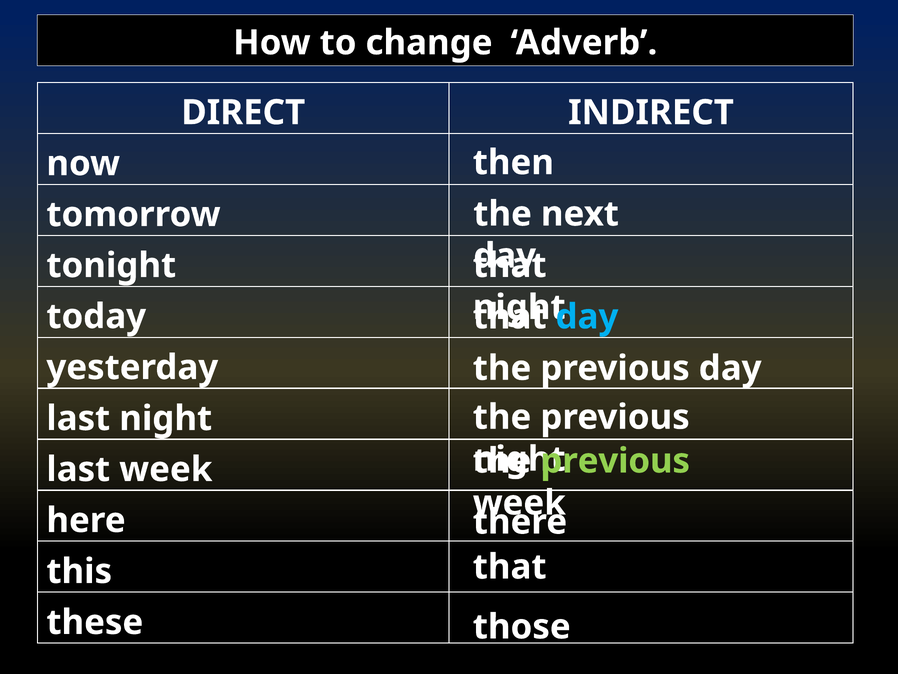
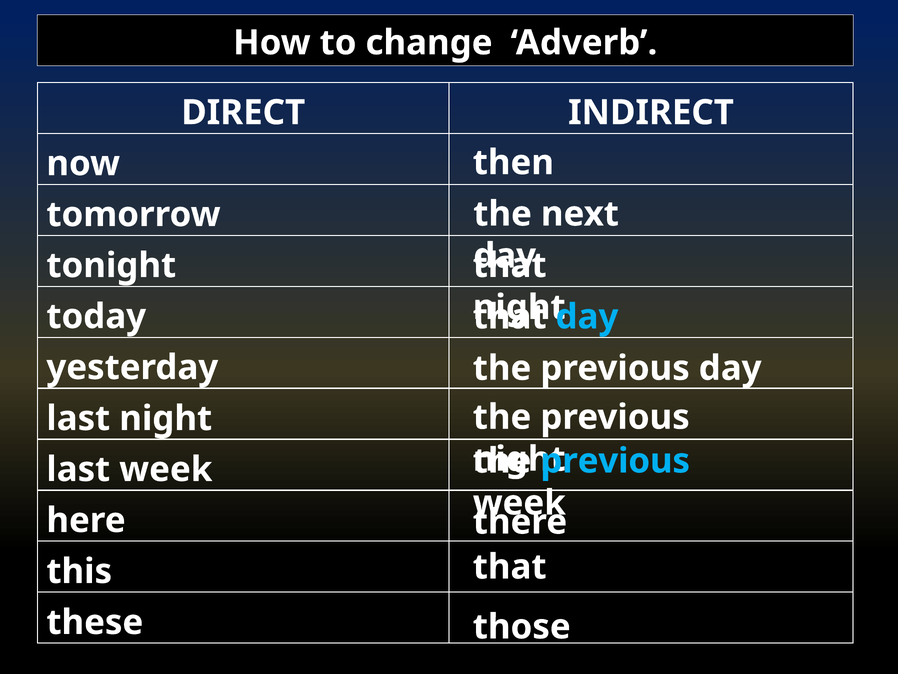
previous at (615, 461) colour: light green -> light blue
